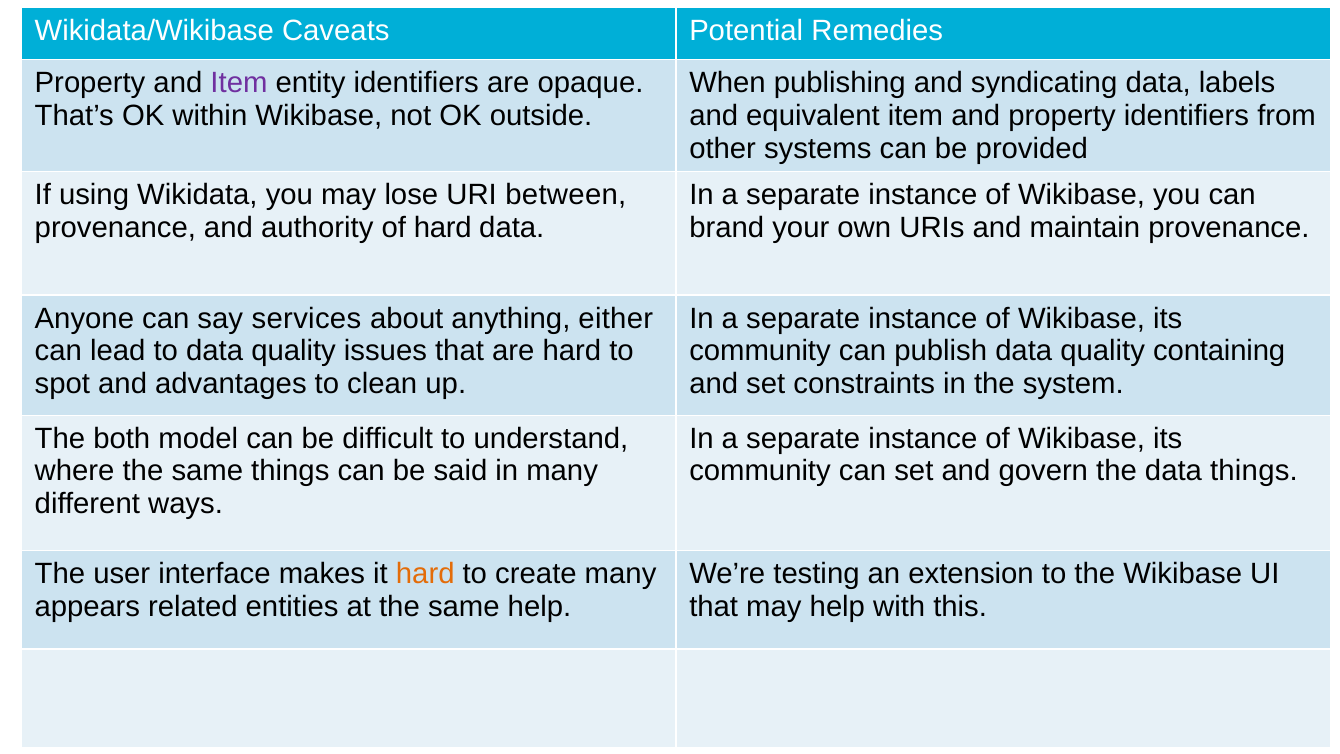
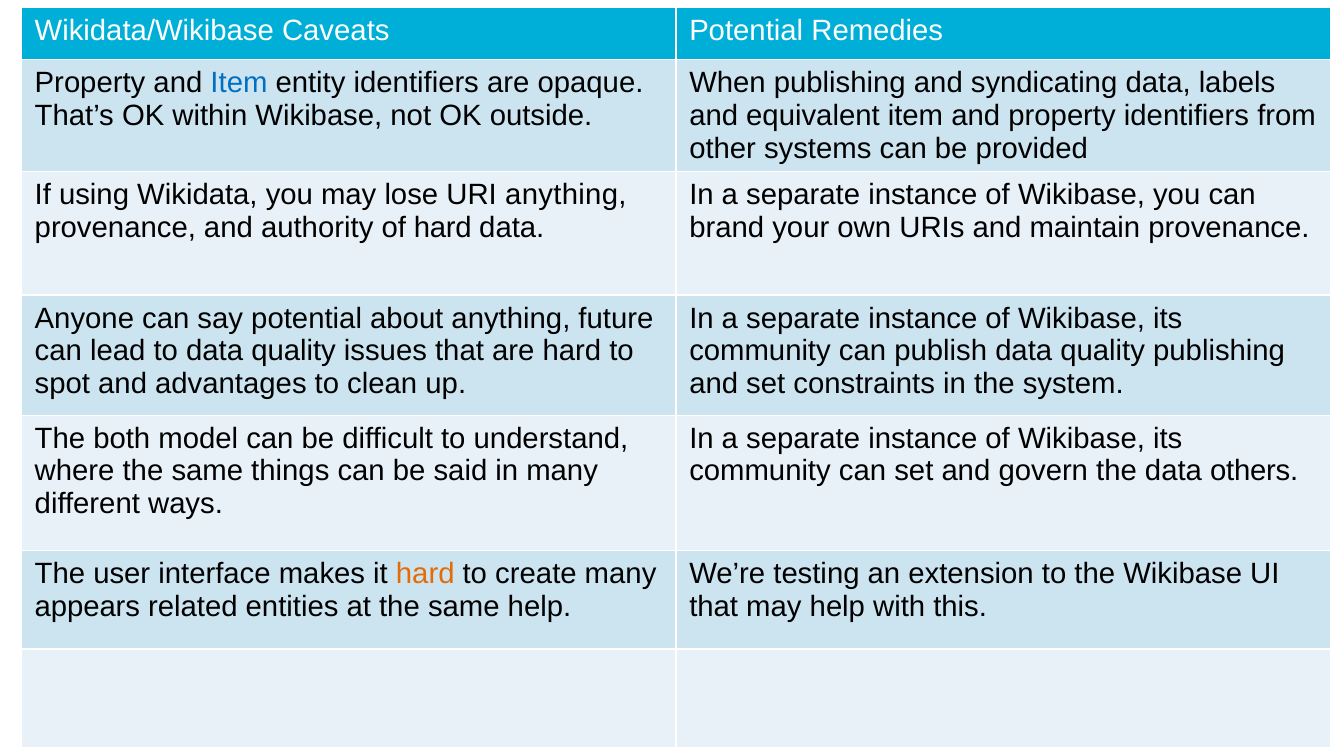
Item at (239, 83) colour: purple -> blue
URI between: between -> anything
say services: services -> potential
either: either -> future
quality containing: containing -> publishing
data things: things -> others
